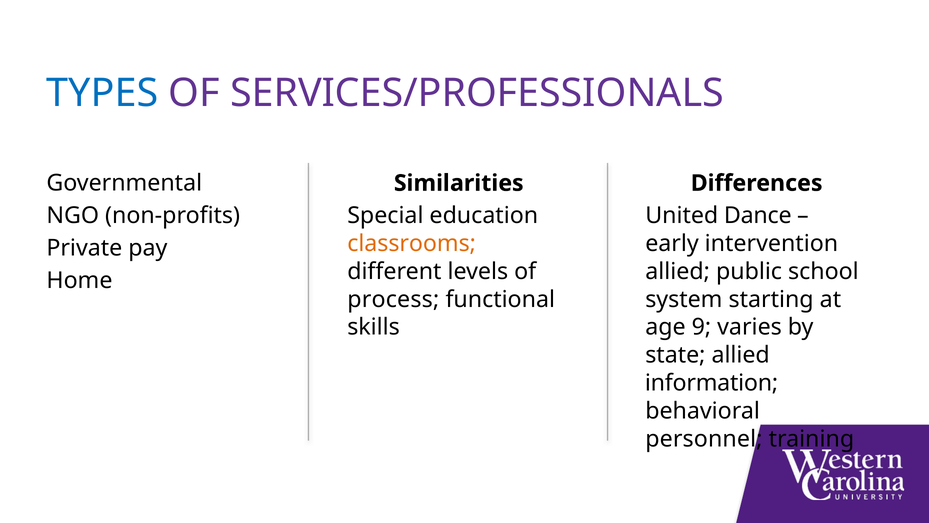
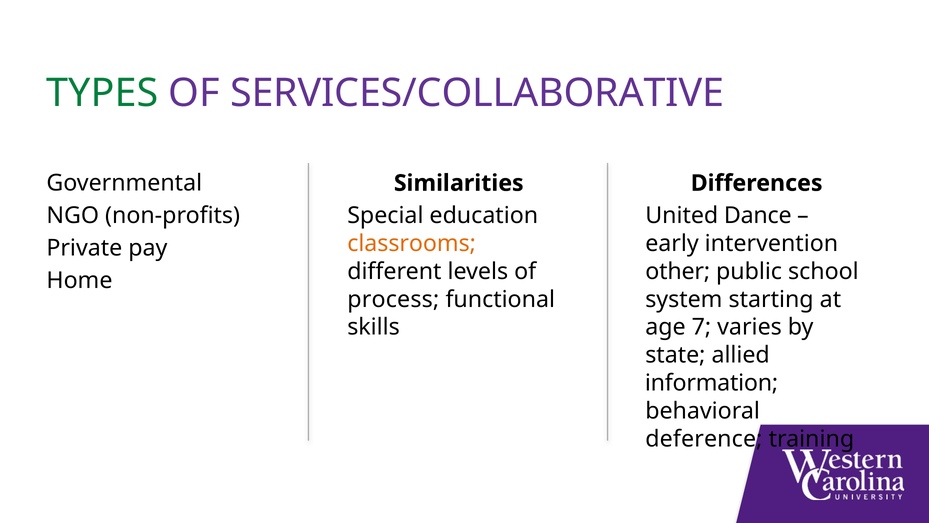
TYPES colour: blue -> green
SERVICES/PROFESSIONALS: SERVICES/PROFESSIONALS -> SERVICES/COLLABORATIVE
allied at (678, 271): allied -> other
9: 9 -> 7
personnel: personnel -> deference
